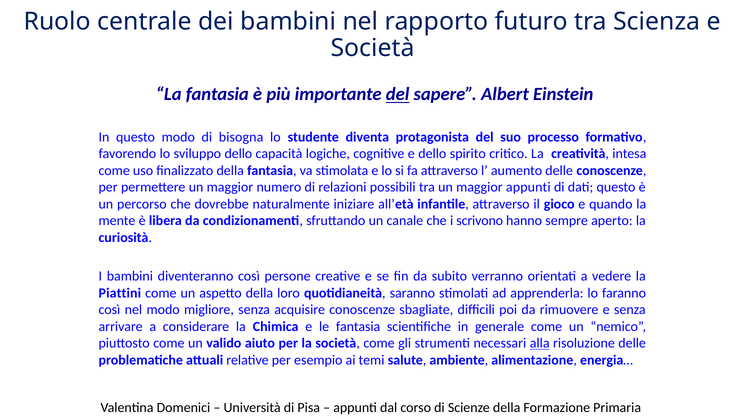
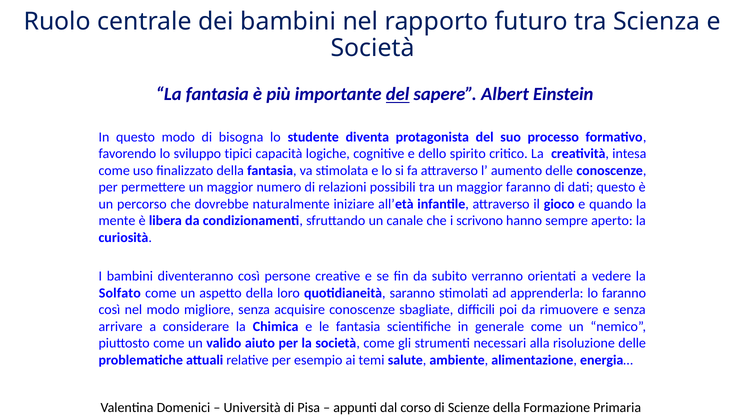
sviluppo dello: dello -> tipici
maggior appunti: appunti -> faranno
Piattini: Piattini -> Solfato
alla underline: present -> none
